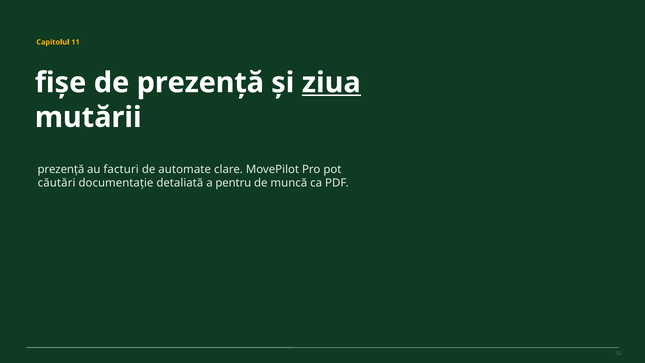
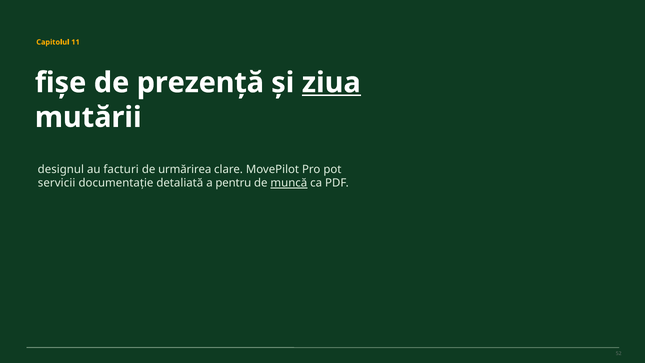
prezență at (61, 169): prezență -> designul
automate: automate -> urmărirea
căutări: căutări -> servicii
muncă underline: none -> present
